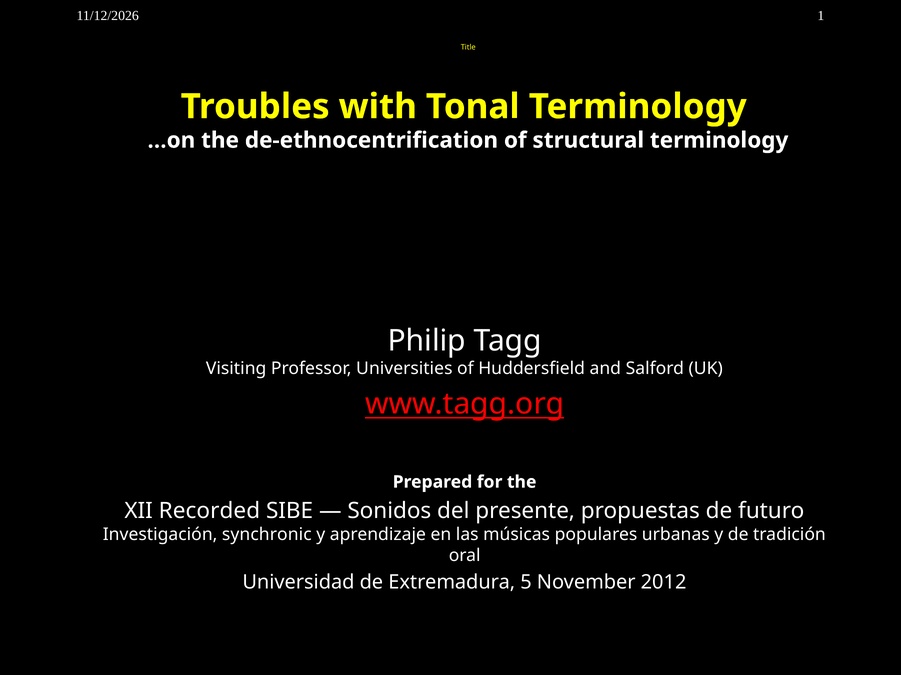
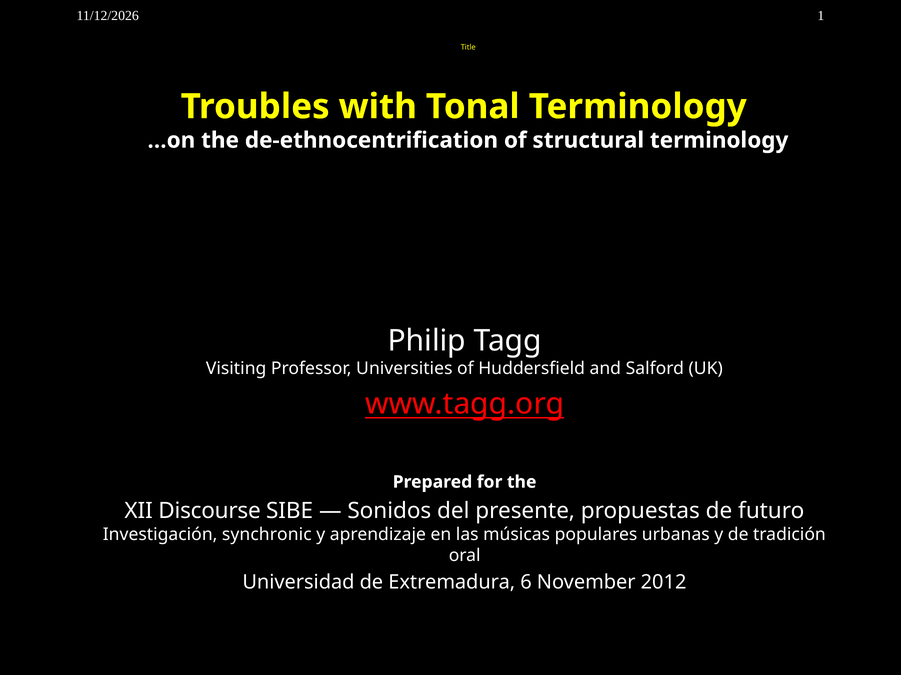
Recorded: Recorded -> Discourse
5: 5 -> 6
